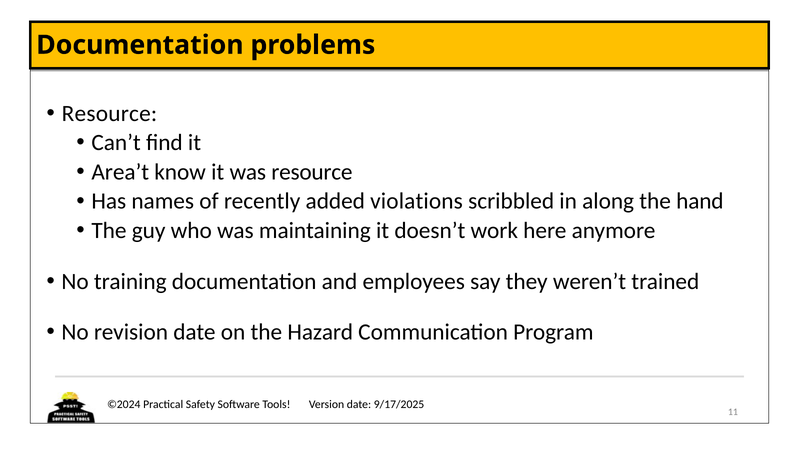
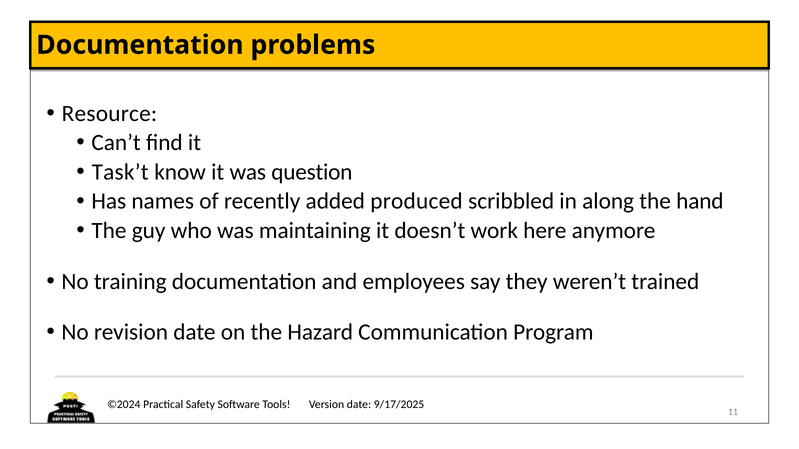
Area’t: Area’t -> Task’t
was resource: resource -> question
violations: violations -> produced
